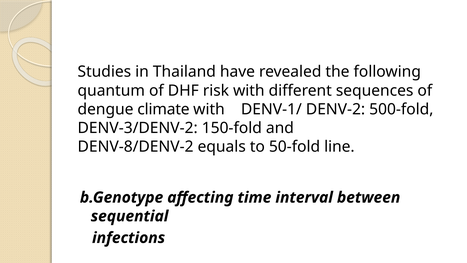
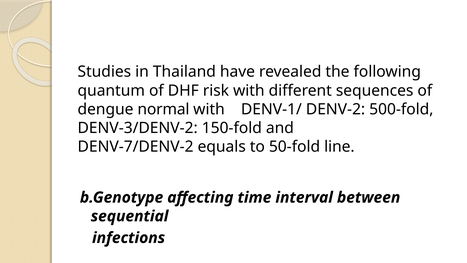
climate: climate -> normal
DENV‑8/DENV‑2: DENV‑8/DENV‑2 -> DENV‑7/DENV‑2
